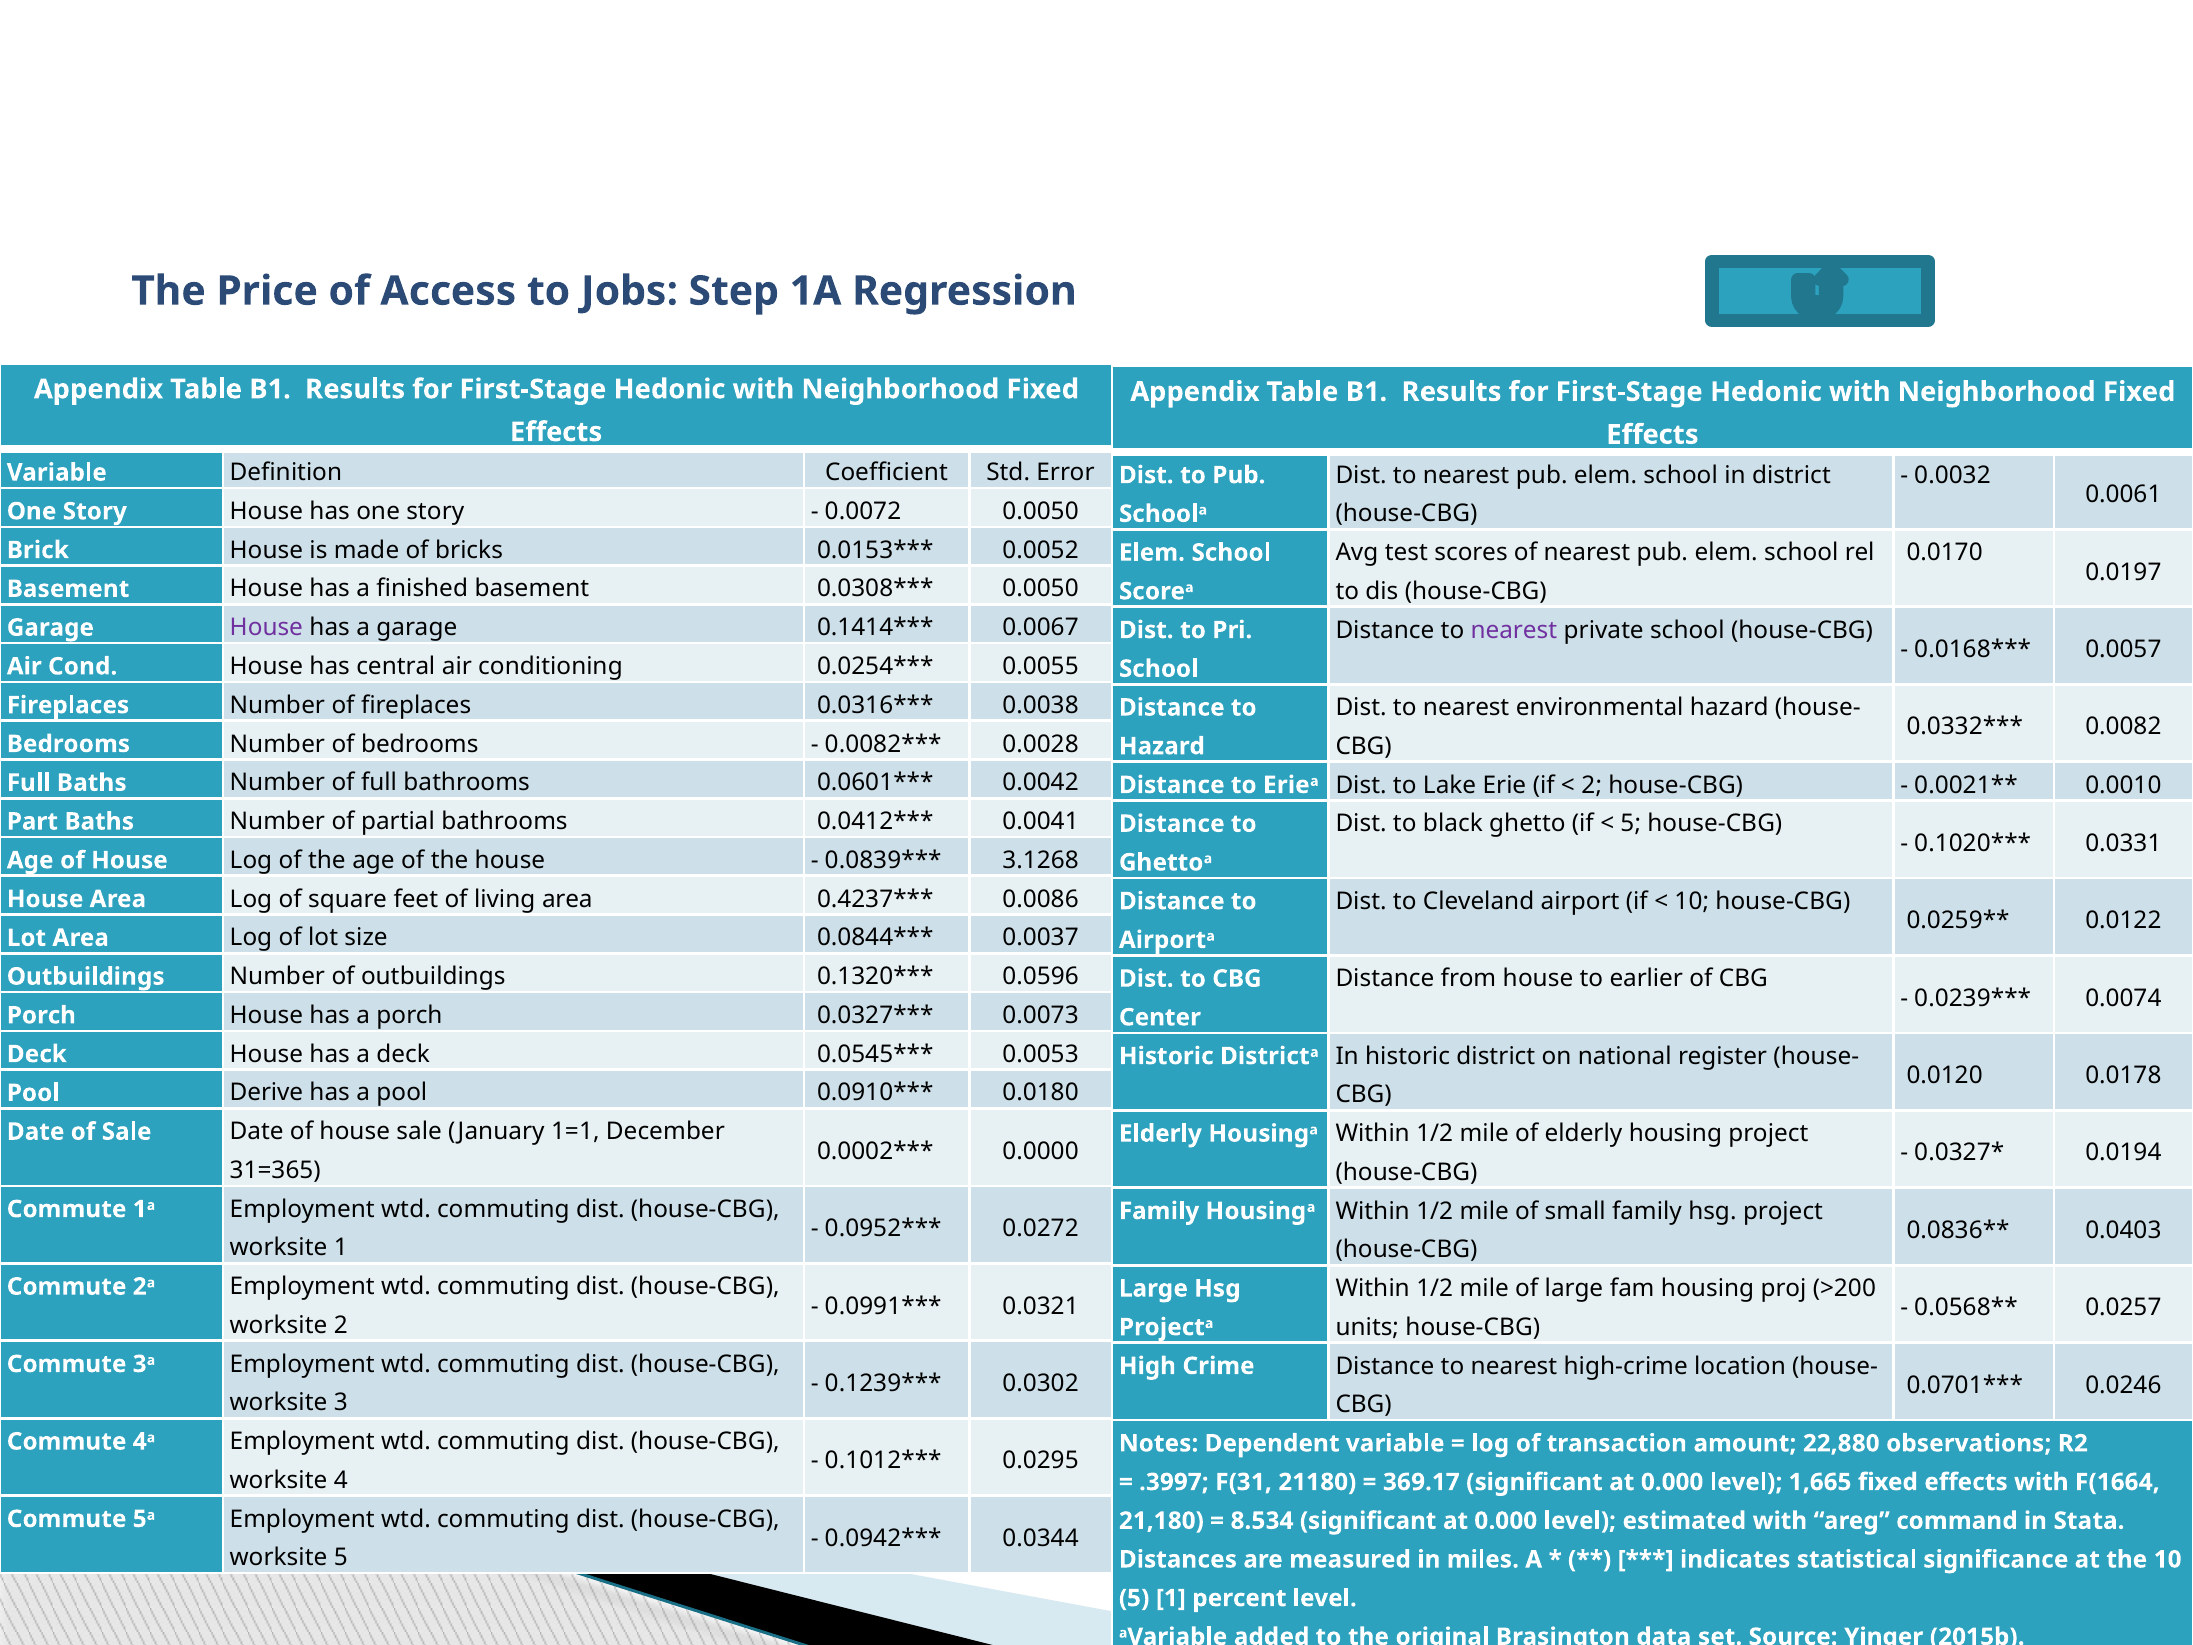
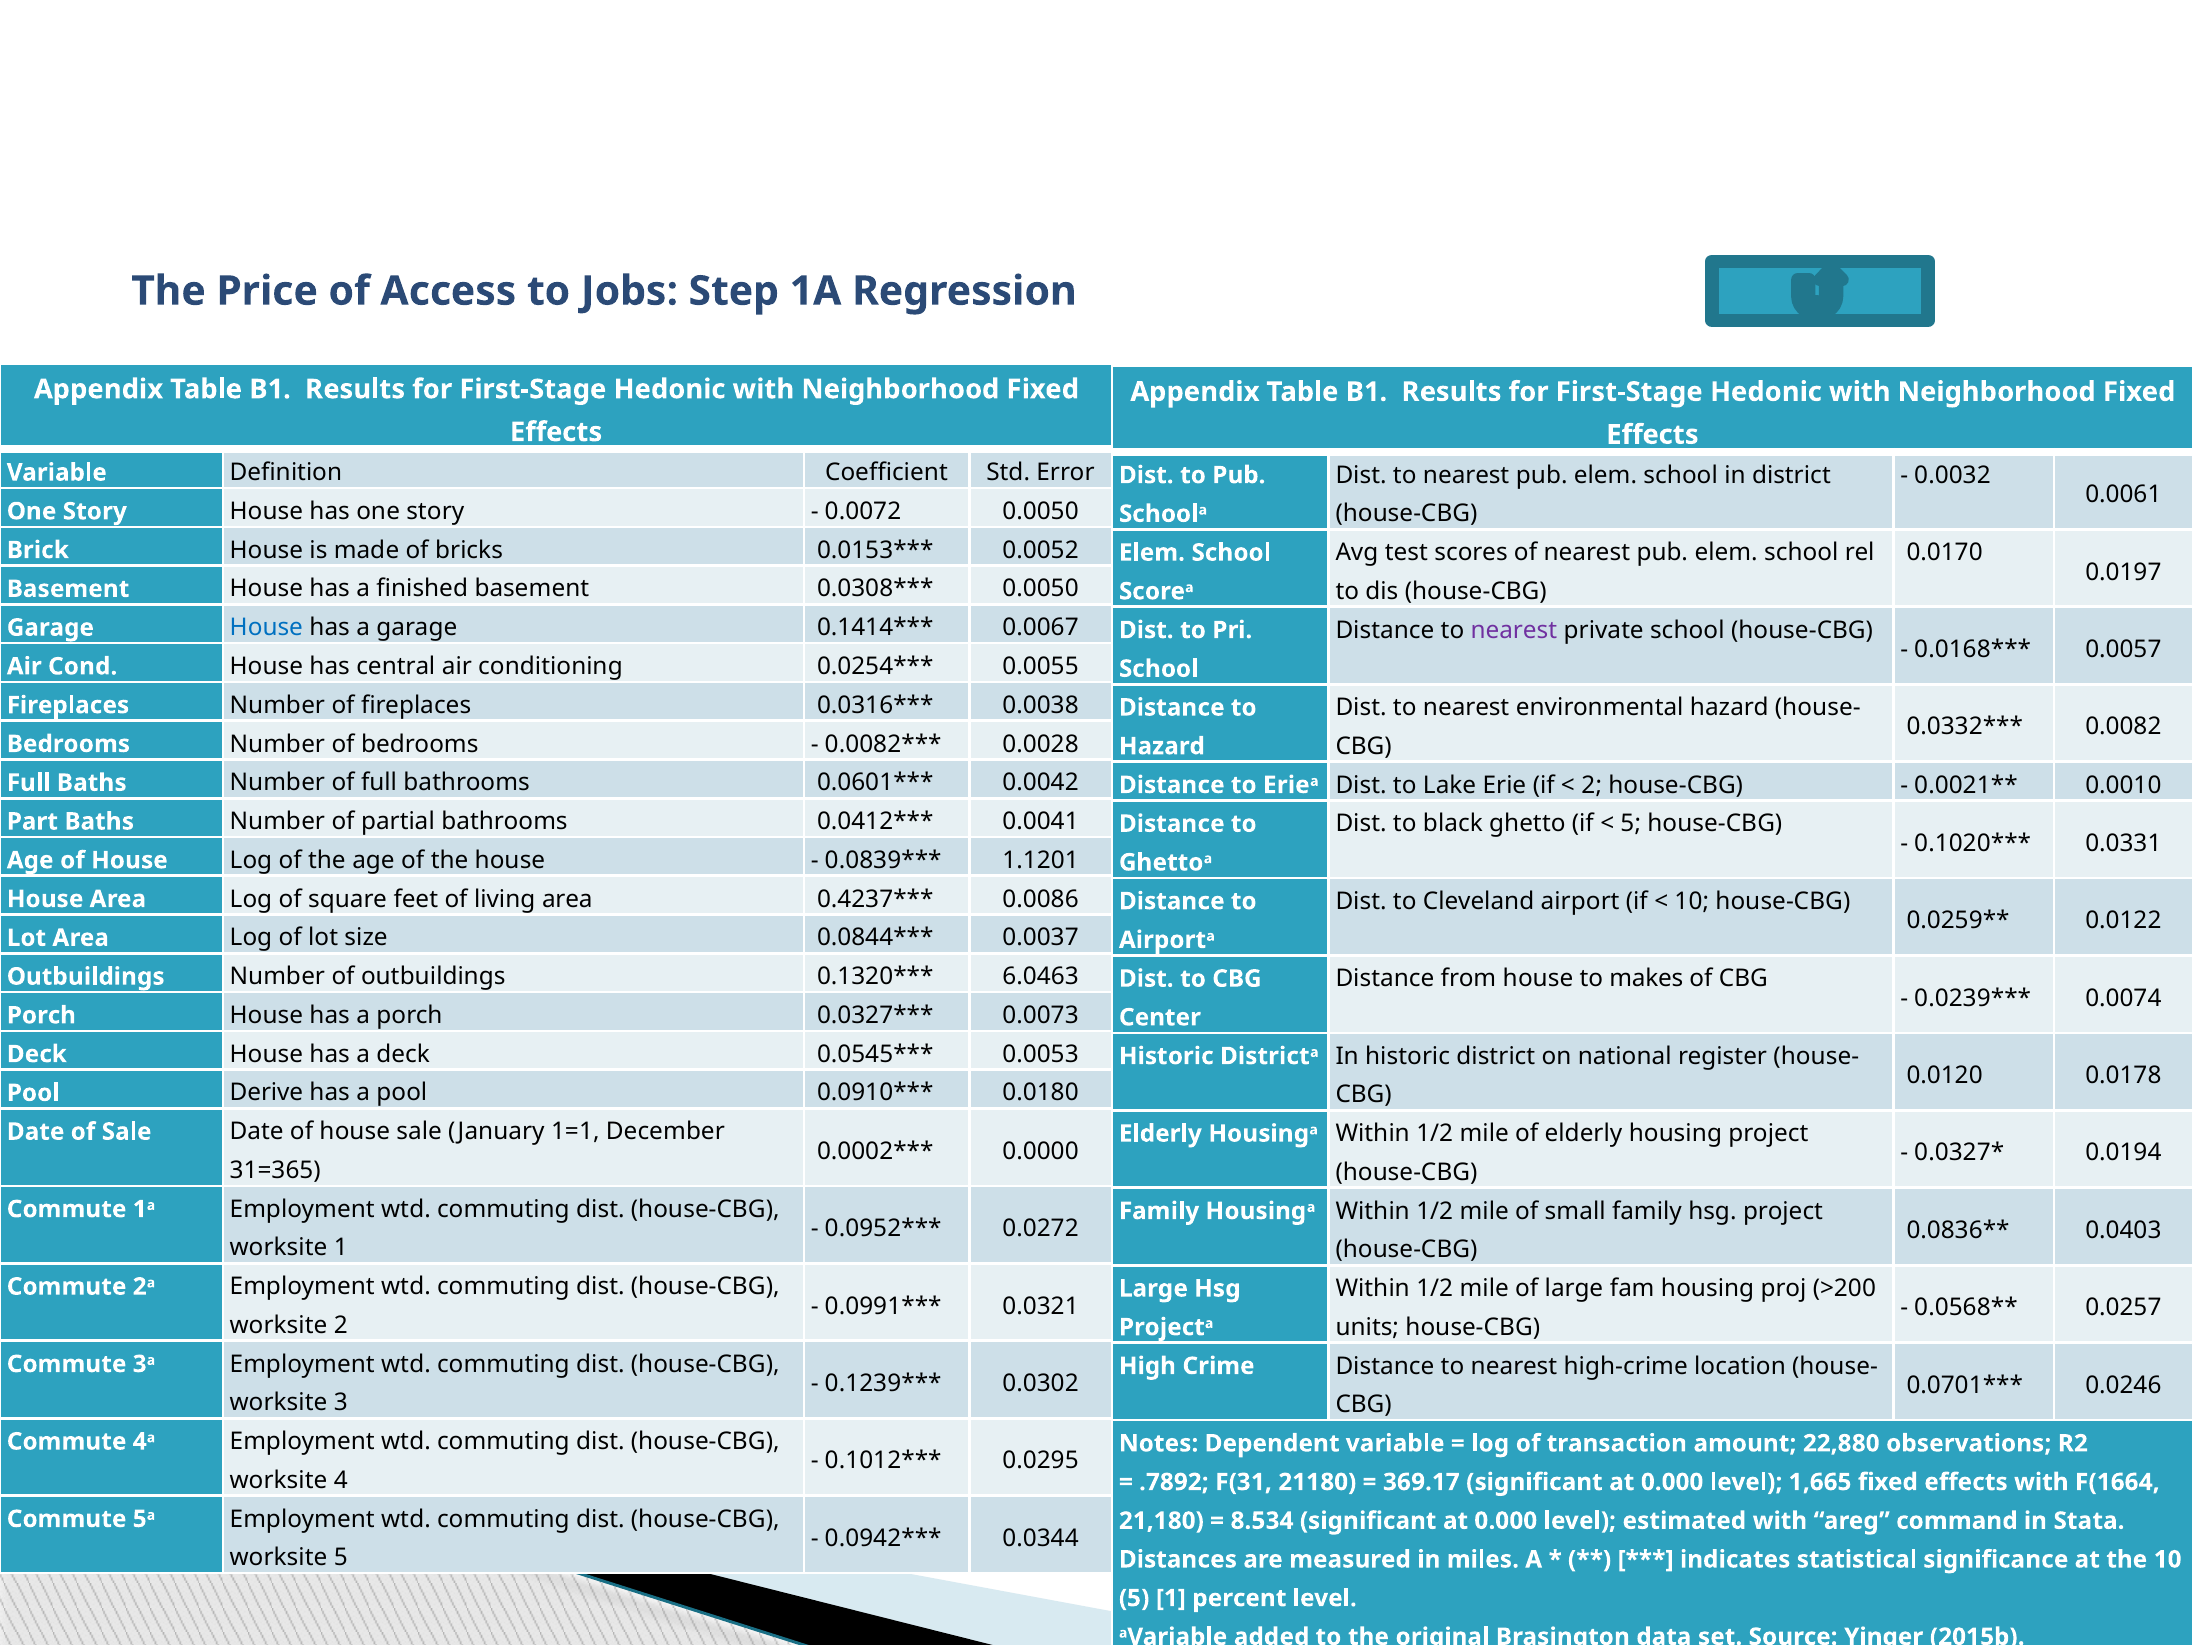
House at (266, 628) colour: purple -> blue
3.1268: 3.1268 -> 1.1201
earlier: earlier -> makes
0.0596: 0.0596 -> 6.0463
.3997: .3997 -> .7892
